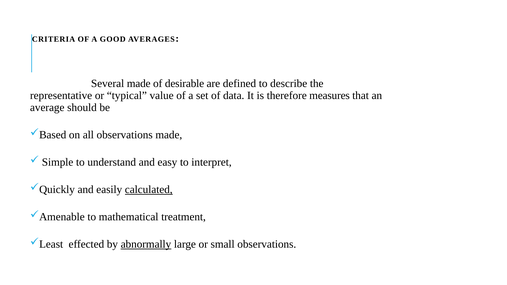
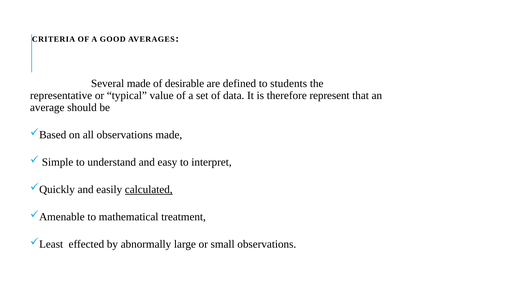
describe: describe -> students
measures: measures -> represent
abnormally underline: present -> none
